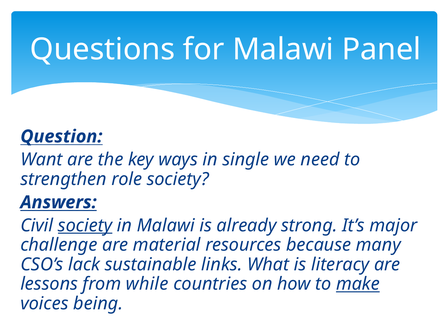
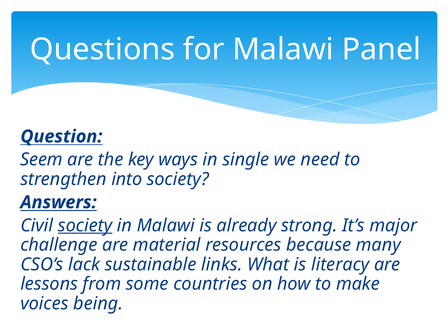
Want: Want -> Seem
role: role -> into
while: while -> some
make underline: present -> none
